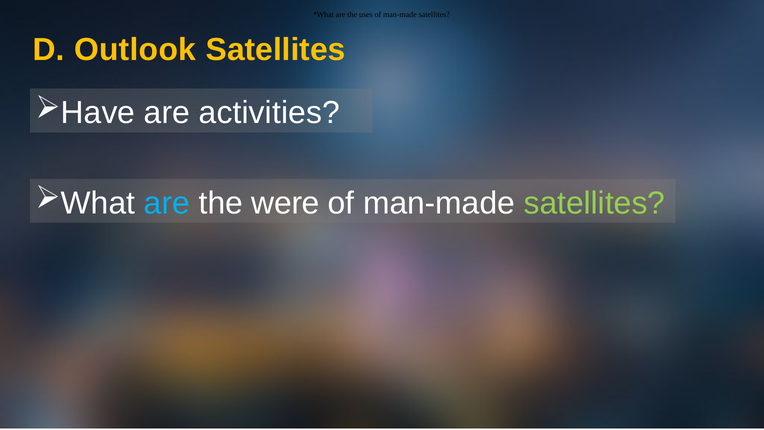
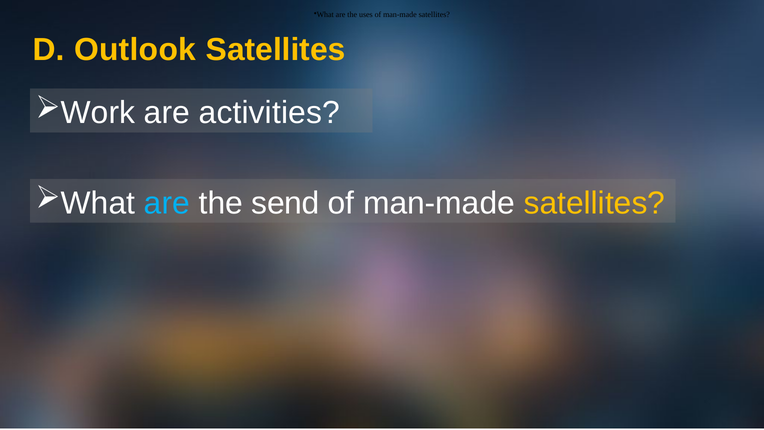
Have: Have -> Work
were: were -> send
satellites at (594, 203) colour: light green -> yellow
